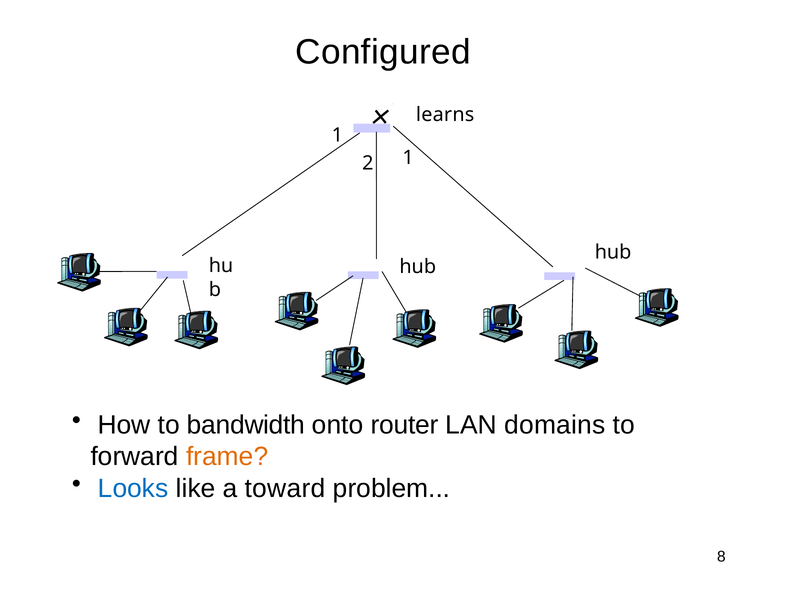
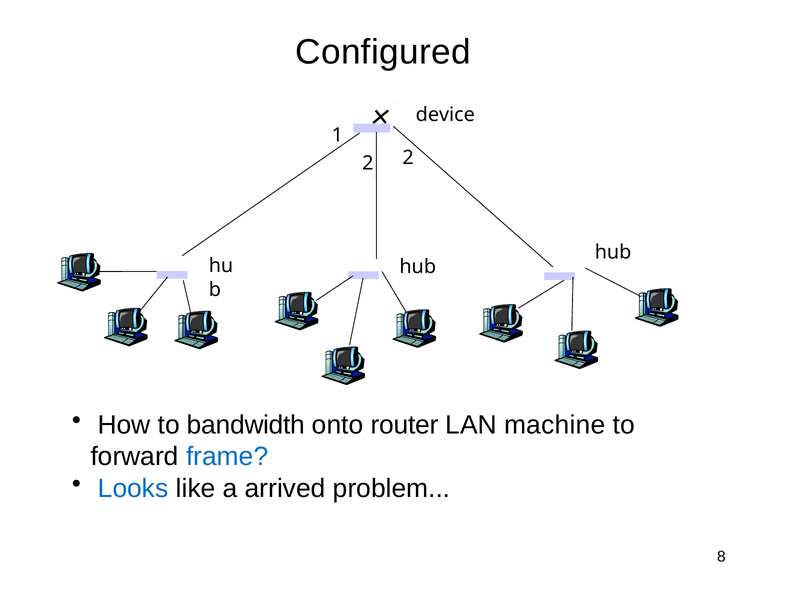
learns: learns -> device
2 1: 1 -> 2
domains: domains -> machine
frame colour: orange -> blue
toward: toward -> arrived
